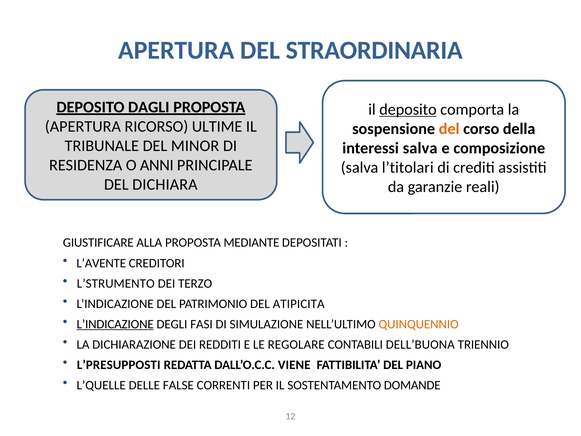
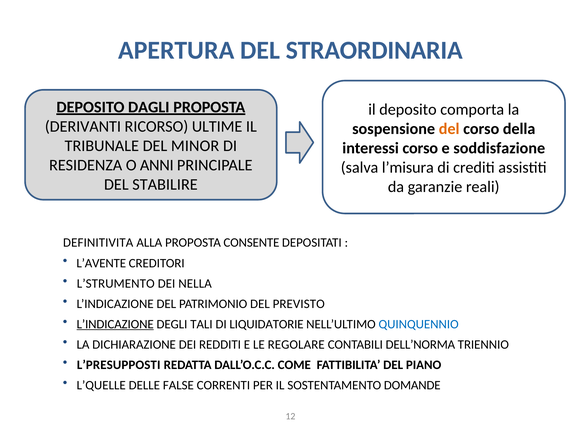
deposito at (408, 109) underline: present -> none
APERTURA at (83, 126): APERTURA -> DERIVANTI
interessi salva: salva -> corso
composizione: composizione -> soddisfazione
l’titolari: l’titolari -> l’misura
DICHIARA: DICHIARA -> STABILIRE
GIUSTIFICARE: GIUSTIFICARE -> DEFINITIVITA
MEDIANTE: MEDIANTE -> CONSENTE
TERZO: TERZO -> NELLA
ATIPICITA: ATIPICITA -> PREVISTO
FASI: FASI -> TALI
SIMULAZIONE: SIMULAZIONE -> LIQUIDATORIE
QUINQUENNIO colour: orange -> blue
DELL’BUONA: DELL’BUONA -> DELL’NORMA
VIENE: VIENE -> COME
